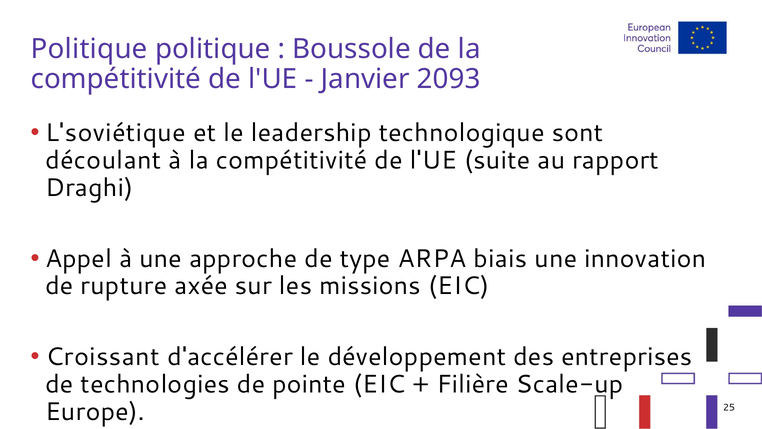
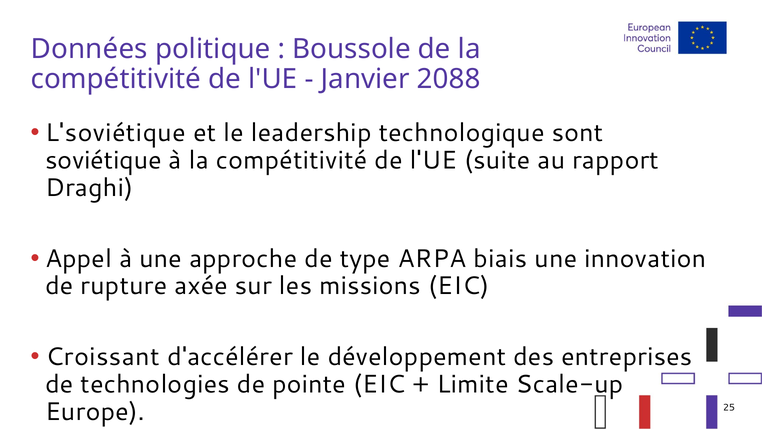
Politique at (89, 49): Politique -> Données
2093: 2093 -> 2088
découlant: découlant -> soviétique
Filière: Filière -> Limite
